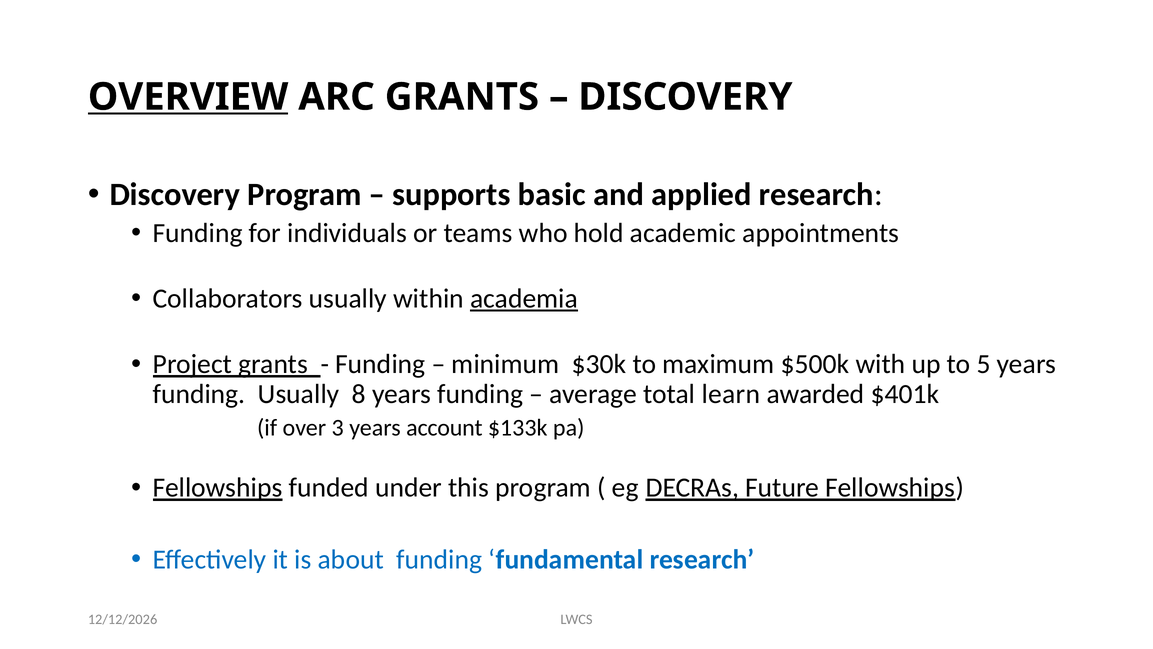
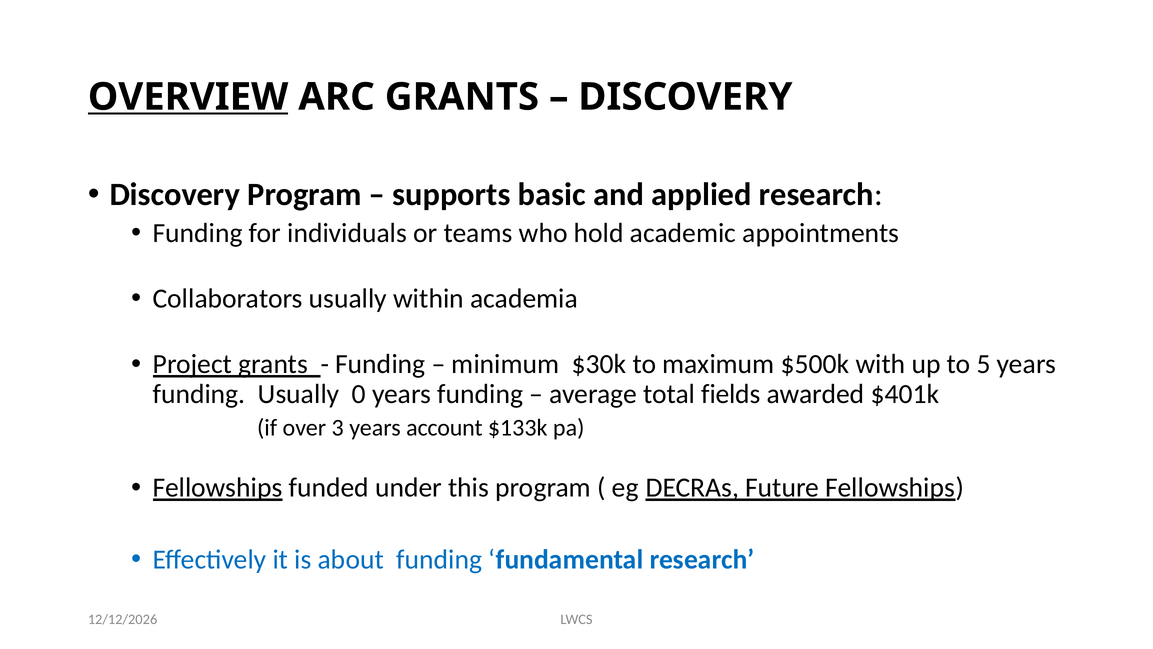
academia underline: present -> none
8: 8 -> 0
learn: learn -> fields
